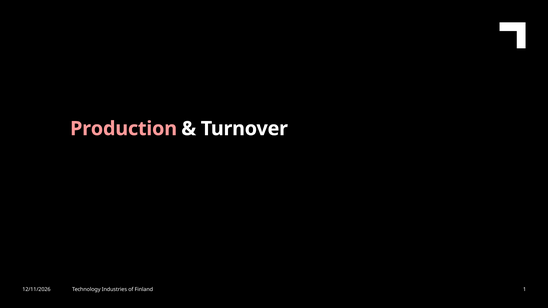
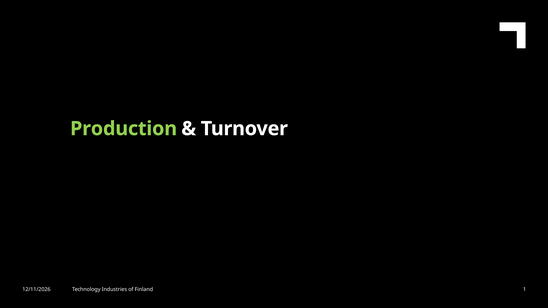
Production colour: pink -> light green
